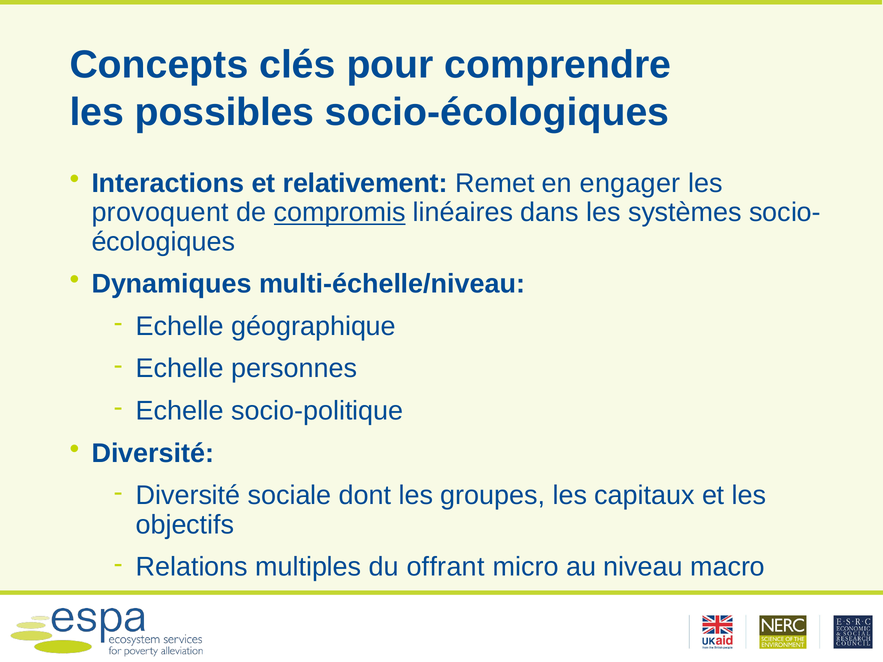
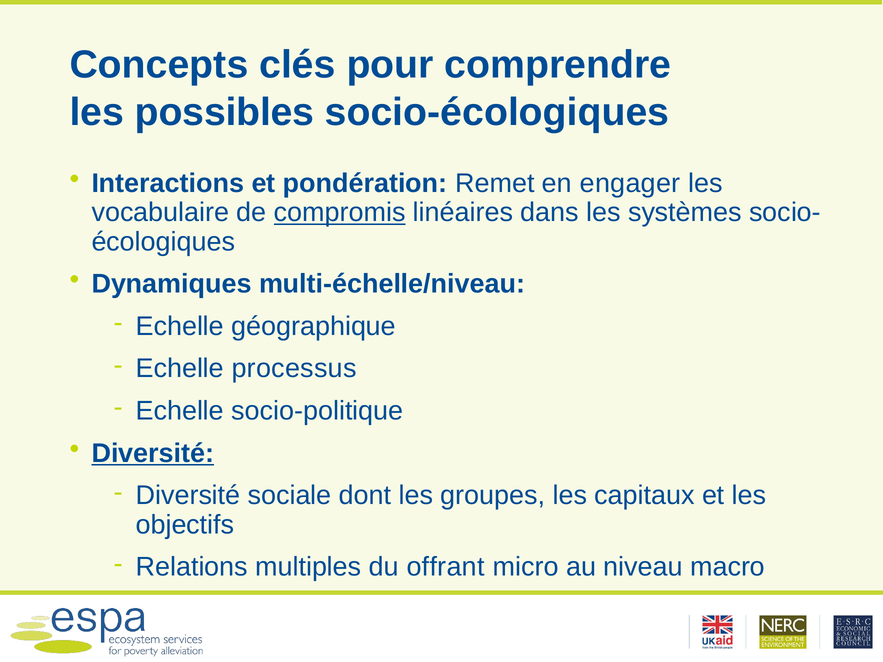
relativement: relativement -> pondération
provoquent: provoquent -> vocabulaire
personnes: personnes -> processus
Diversité at (153, 453) underline: none -> present
